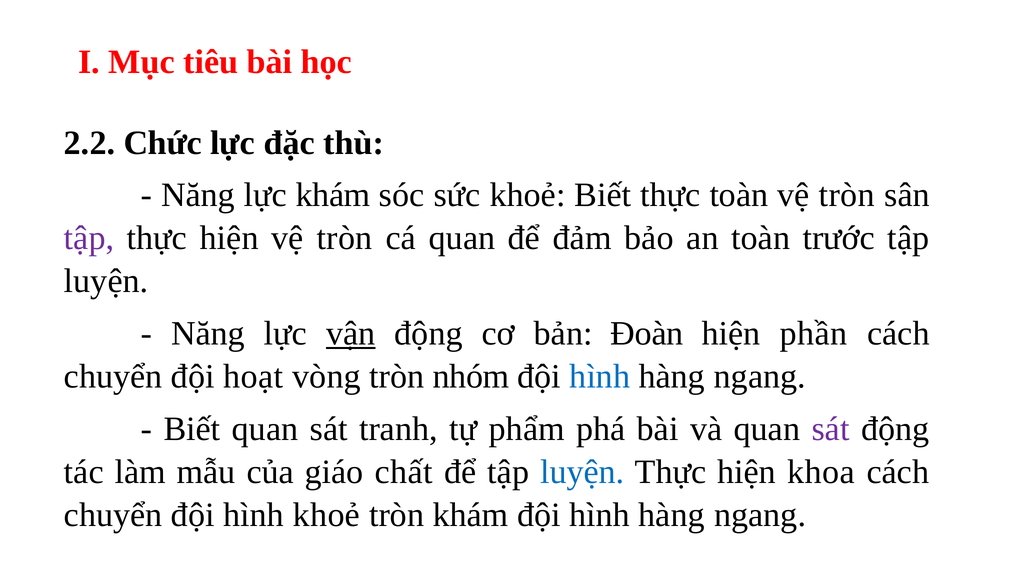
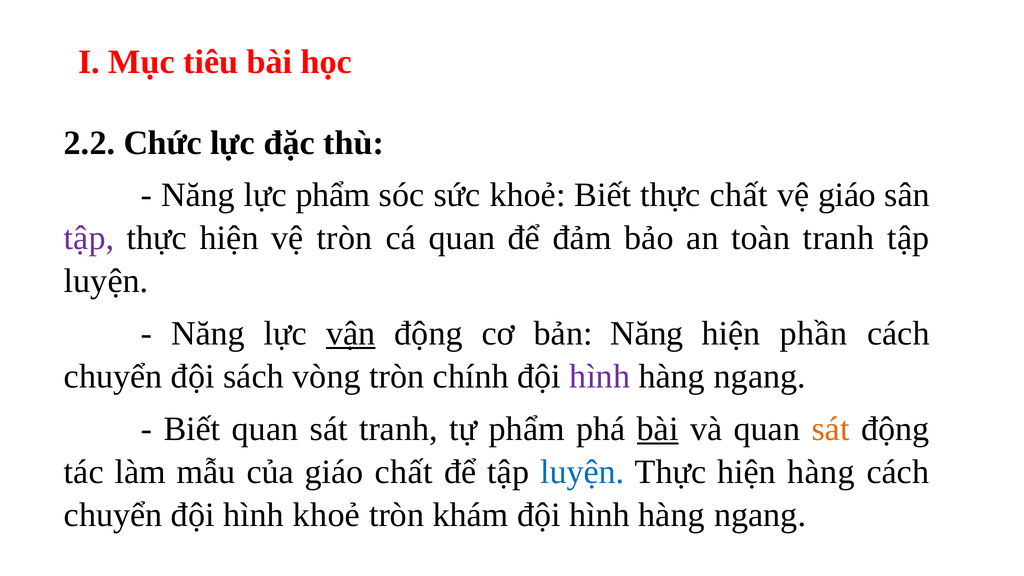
lực khám: khám -> phẩm
thực toàn: toàn -> chất
tròn at (847, 195): tròn -> giáo
toàn trước: trước -> tranh
bản Đoàn: Đoàn -> Năng
hoạt: hoạt -> sách
nhóm: nhóm -> chính
hình at (600, 376) colour: blue -> purple
bài at (658, 429) underline: none -> present
sát at (831, 429) colour: purple -> orange
hiện khoa: khoa -> hàng
